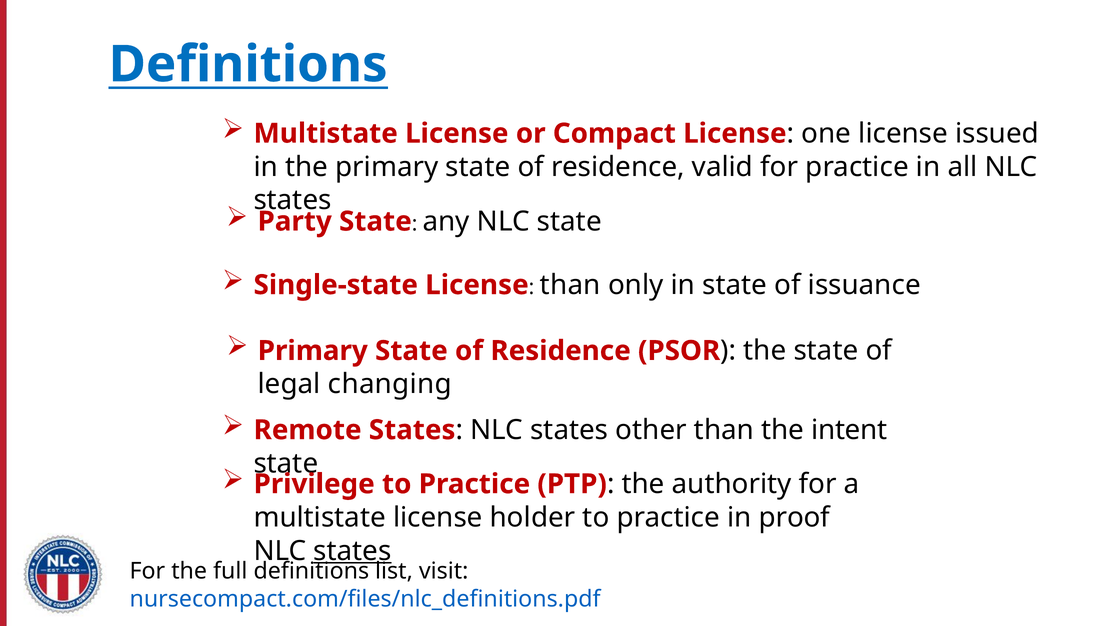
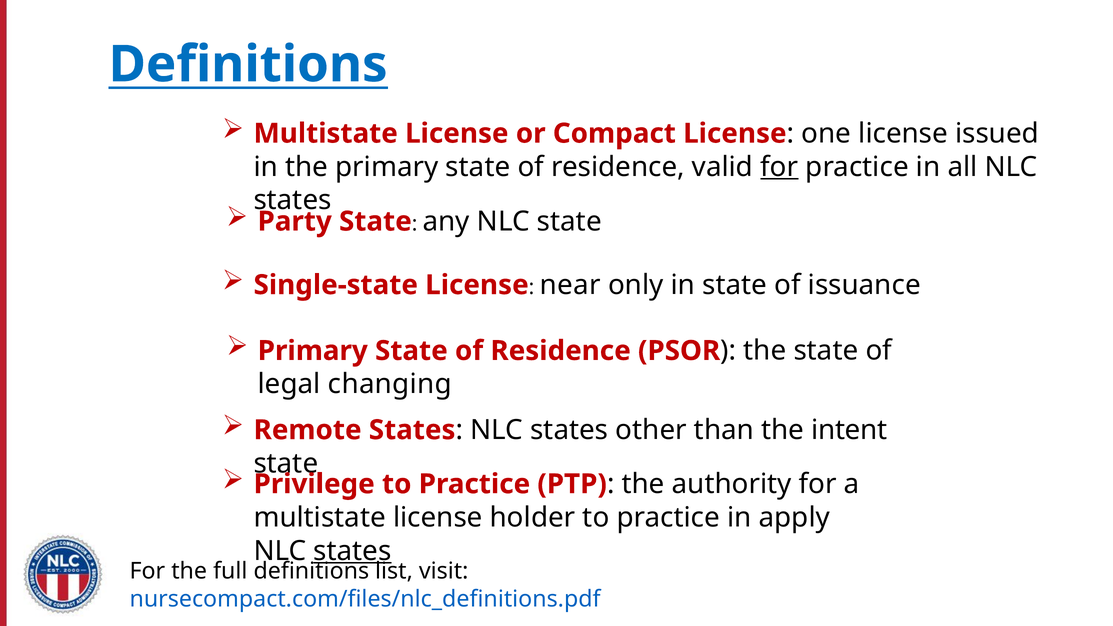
for at (779, 167) underline: none -> present
License than: than -> near
proof: proof -> apply
